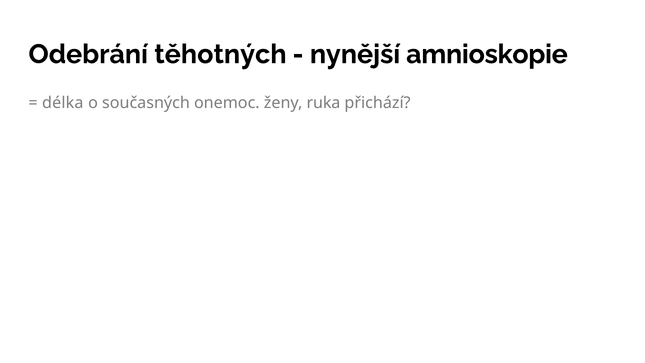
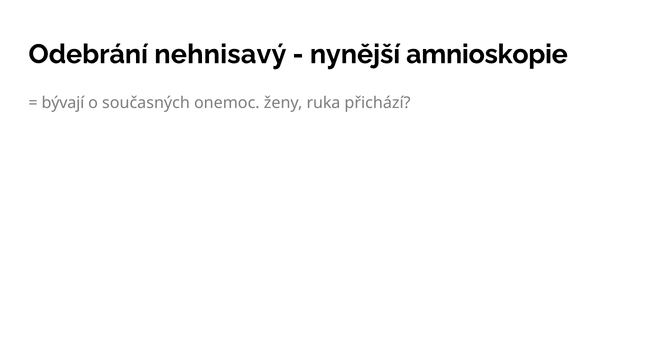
těhotných: těhotných -> nehnisavý
délka: délka -> bývají
